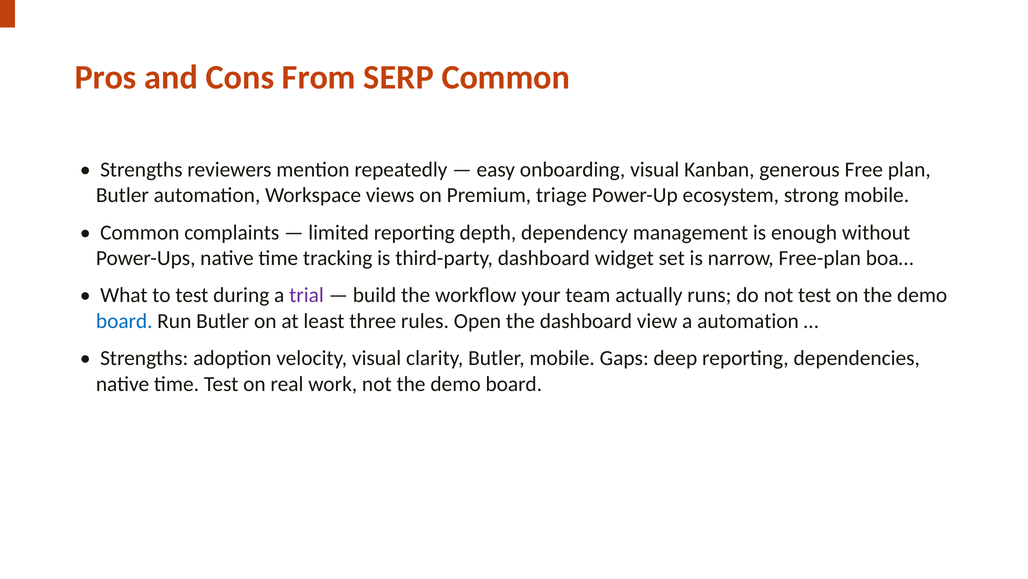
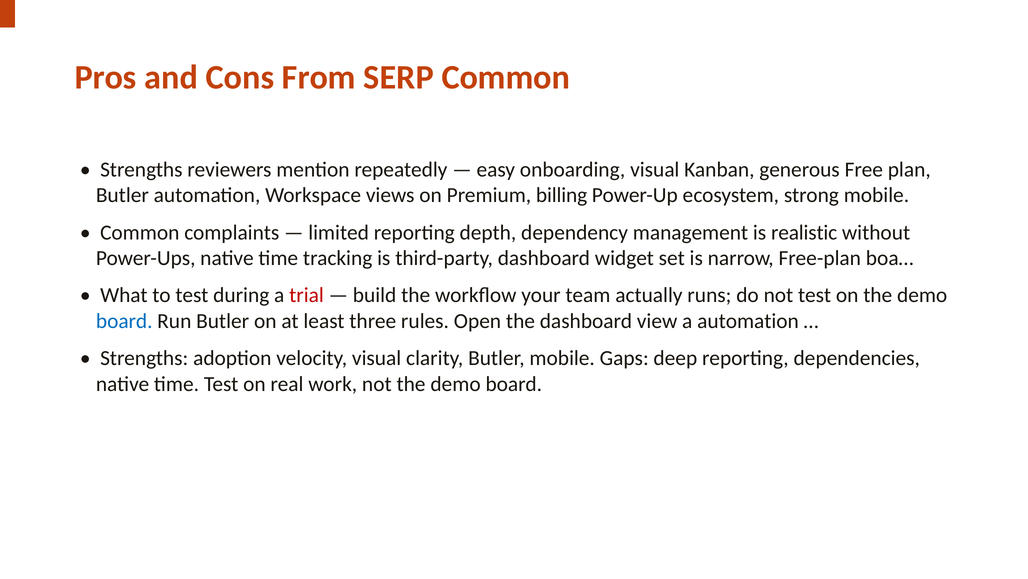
triage: triage -> billing
enough: enough -> realistic
trial colour: purple -> red
